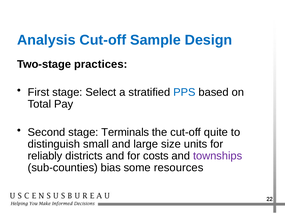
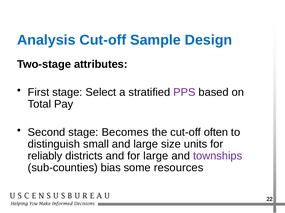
practices: practices -> attributes
PPS colour: blue -> purple
Terminals: Terminals -> Becomes
quite: quite -> often
for costs: costs -> large
